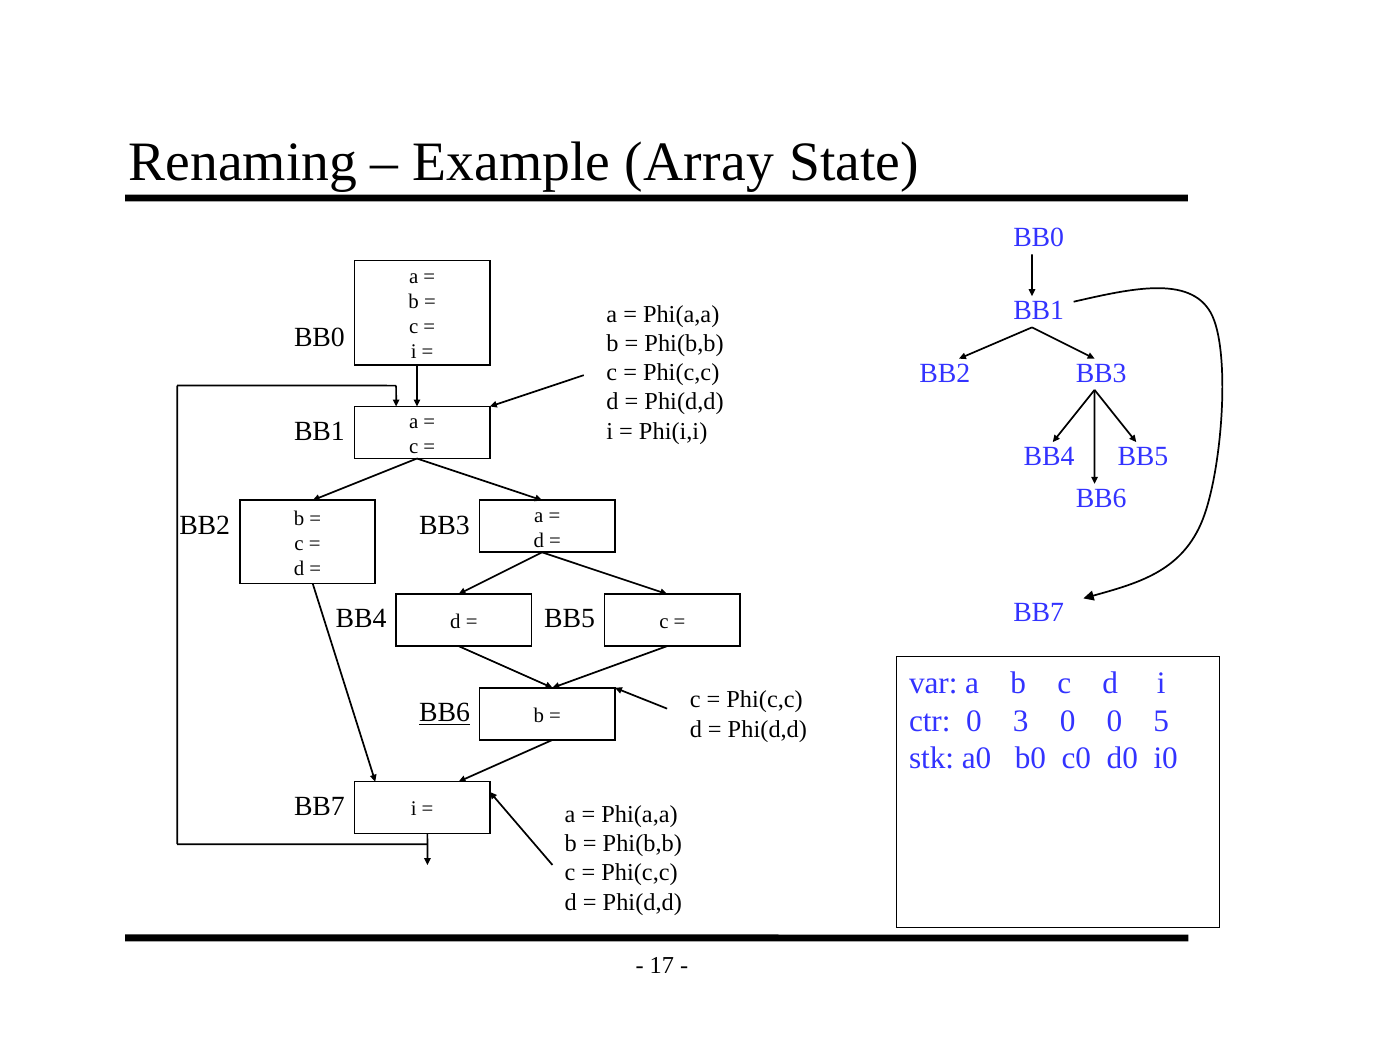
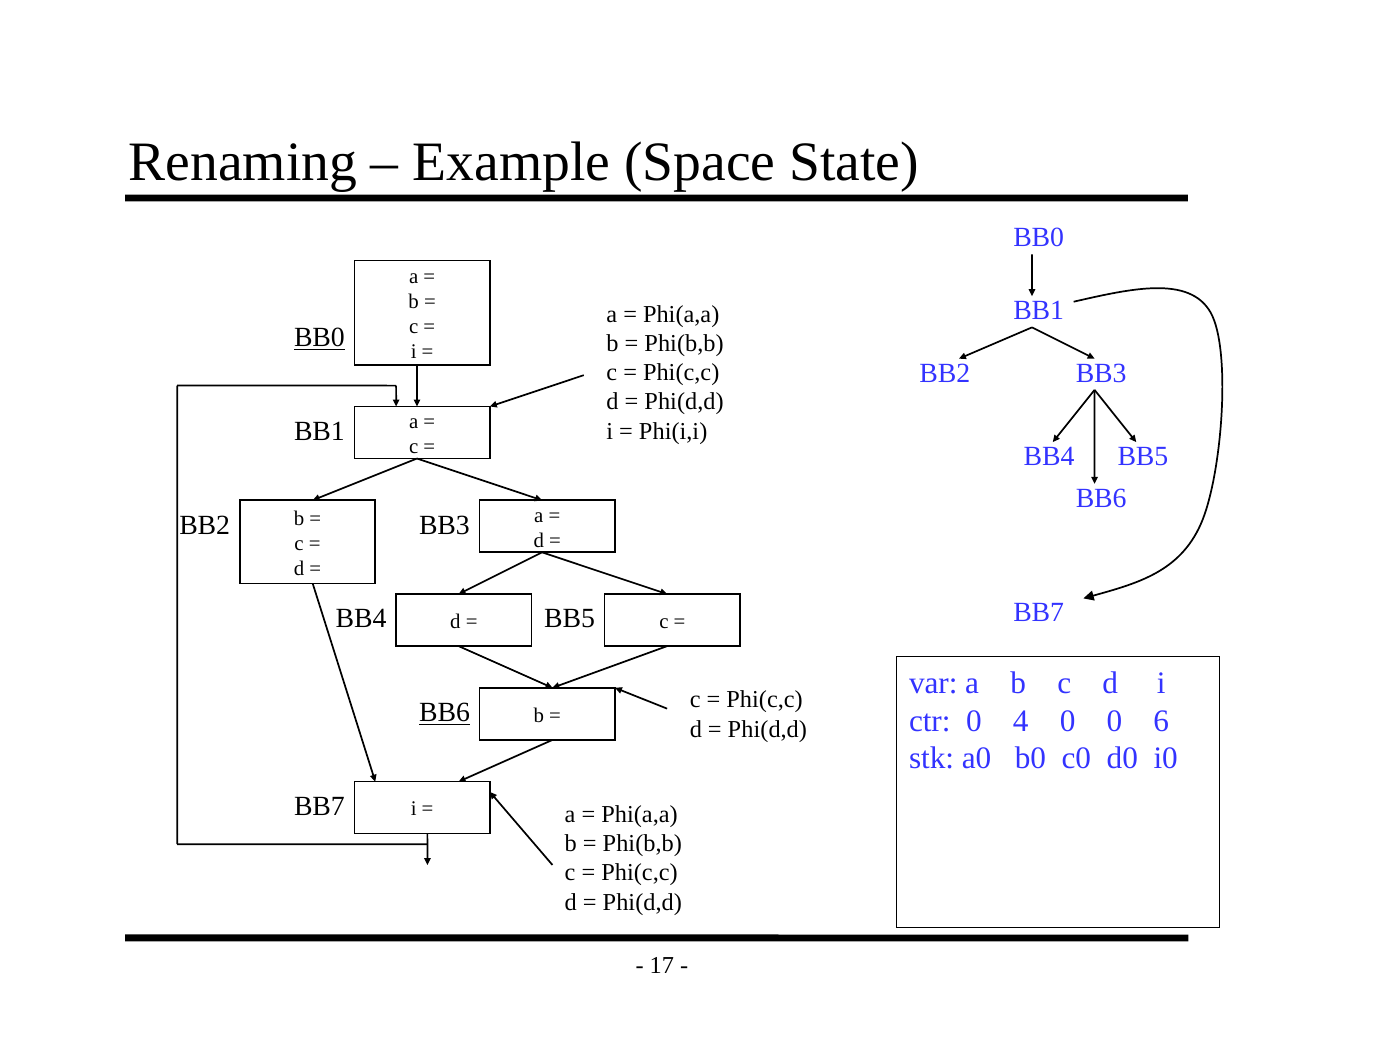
Array: Array -> Space
BB0 at (319, 337) underline: none -> present
3: 3 -> 4
5: 5 -> 6
